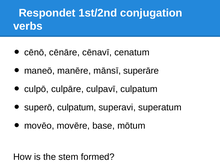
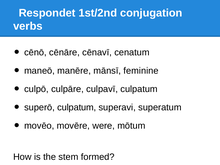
superāre: superāre -> feminine
base: base -> were
